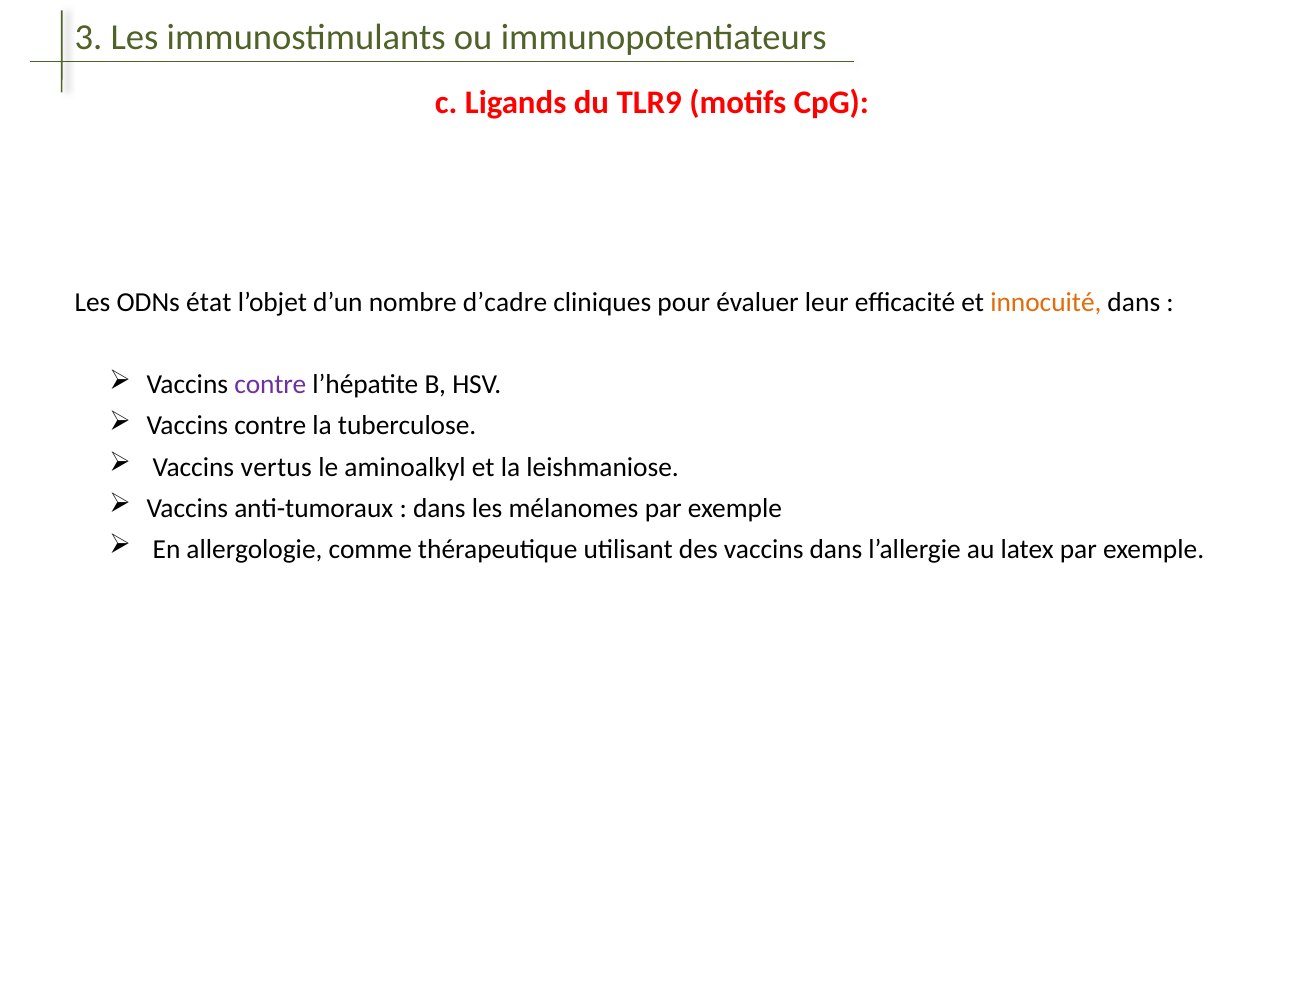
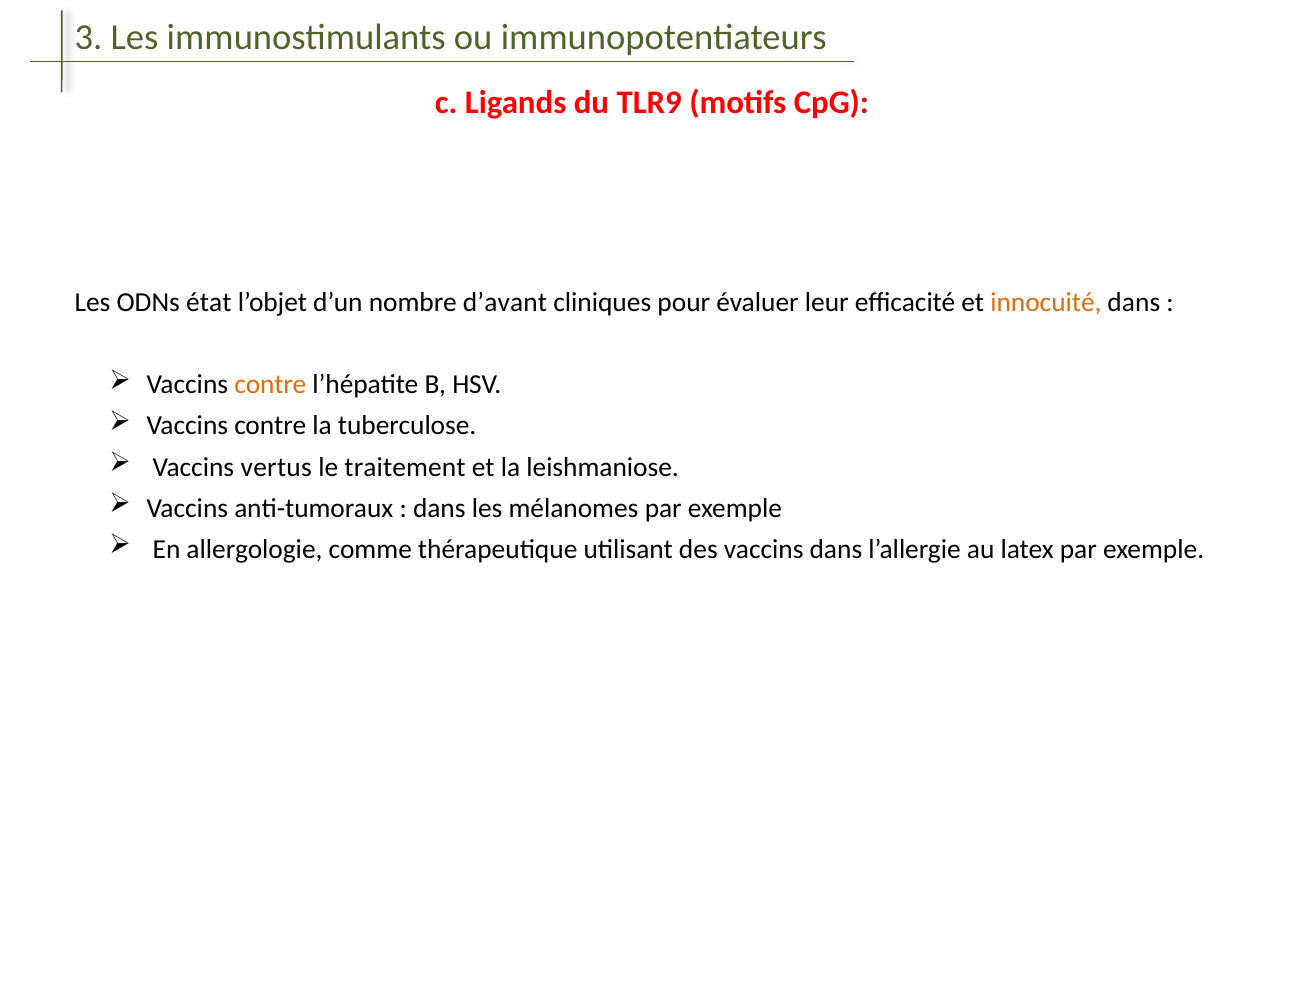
d’cadre: d’cadre -> d’avant
contre at (270, 385) colour: purple -> orange
aminoalkyl: aminoalkyl -> traitement
